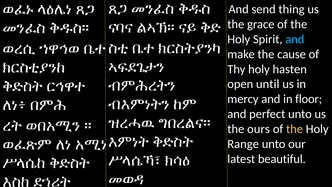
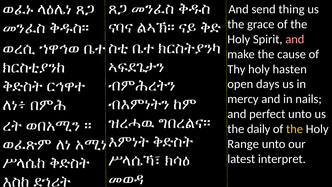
and at (295, 39) colour: light blue -> pink
until: until -> days
floor: floor -> nails
ours: ours -> daily
beautiful: beautiful -> interpret
